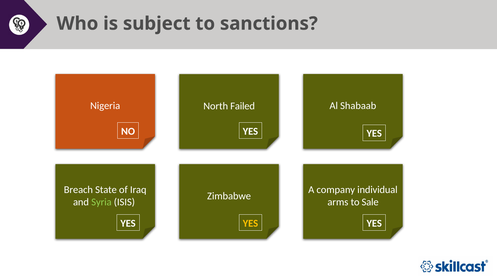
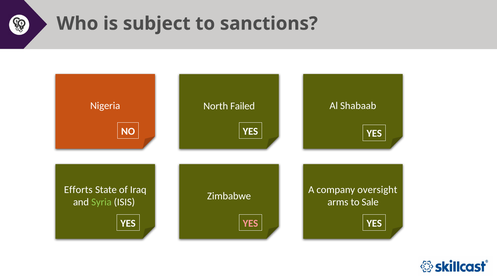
Breach: Breach -> Efforts
individual: individual -> oversight
YES at (250, 223) colour: yellow -> pink
